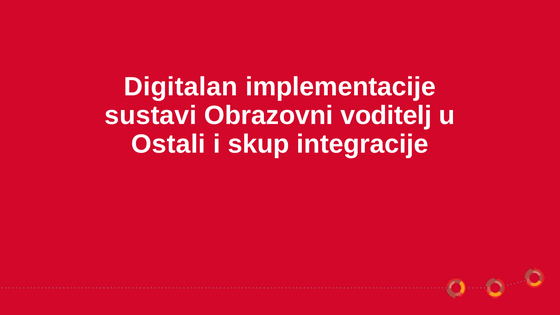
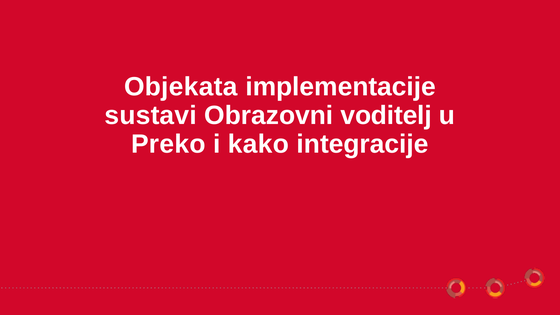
Digitalan: Digitalan -> Objekata
Ostali: Ostali -> Preko
skup: skup -> kako
